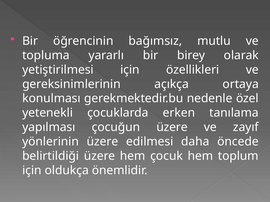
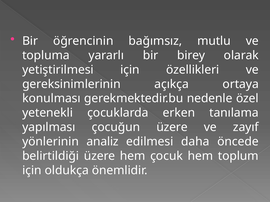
yönlerinin üzere: üzere -> analiz
